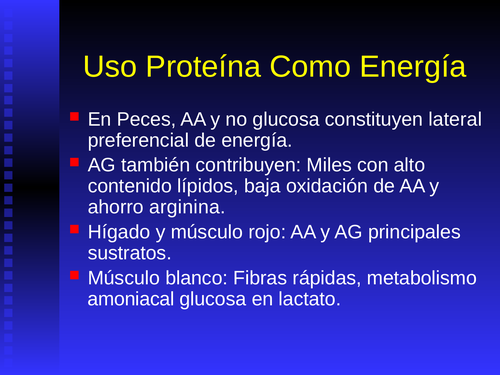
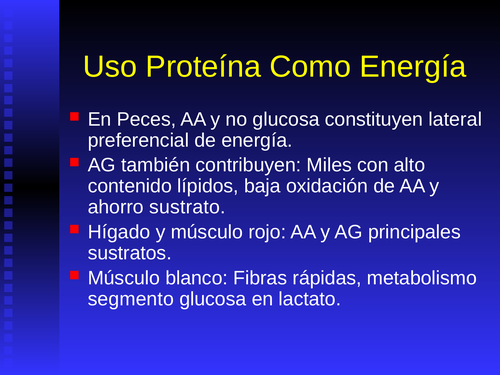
arginina: arginina -> sustrato
amoniacal: amoniacal -> segmento
